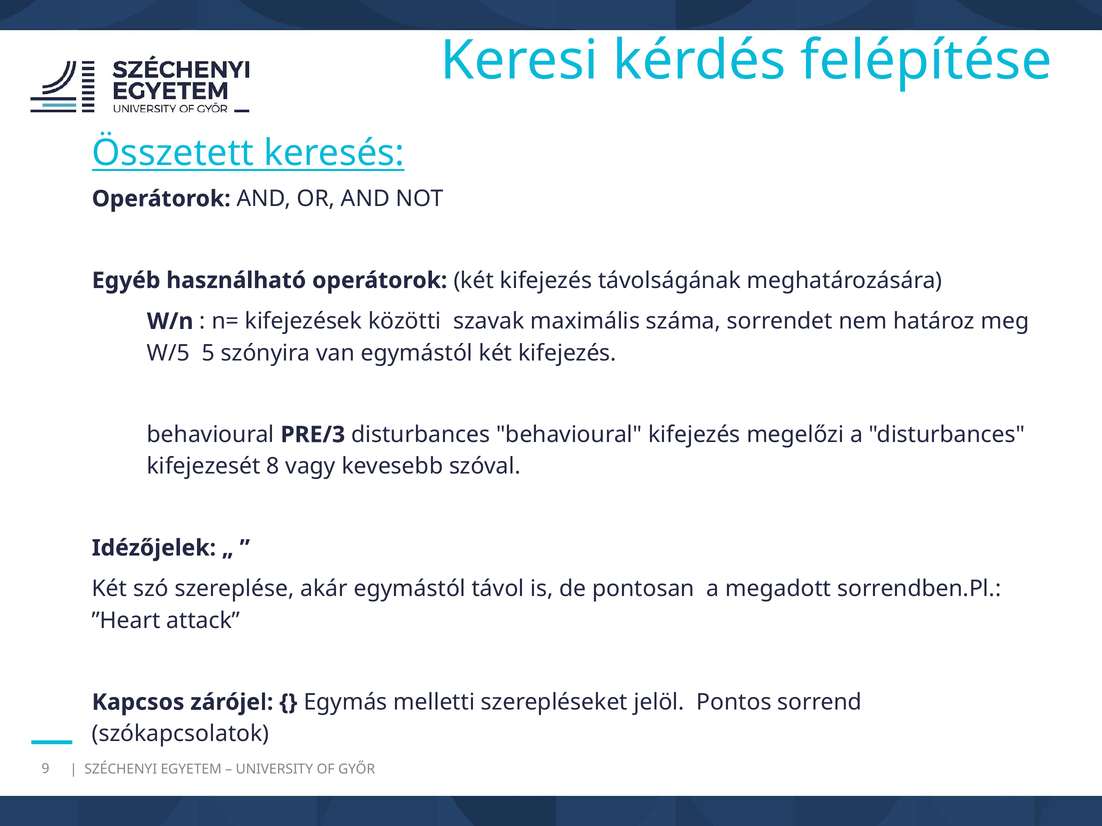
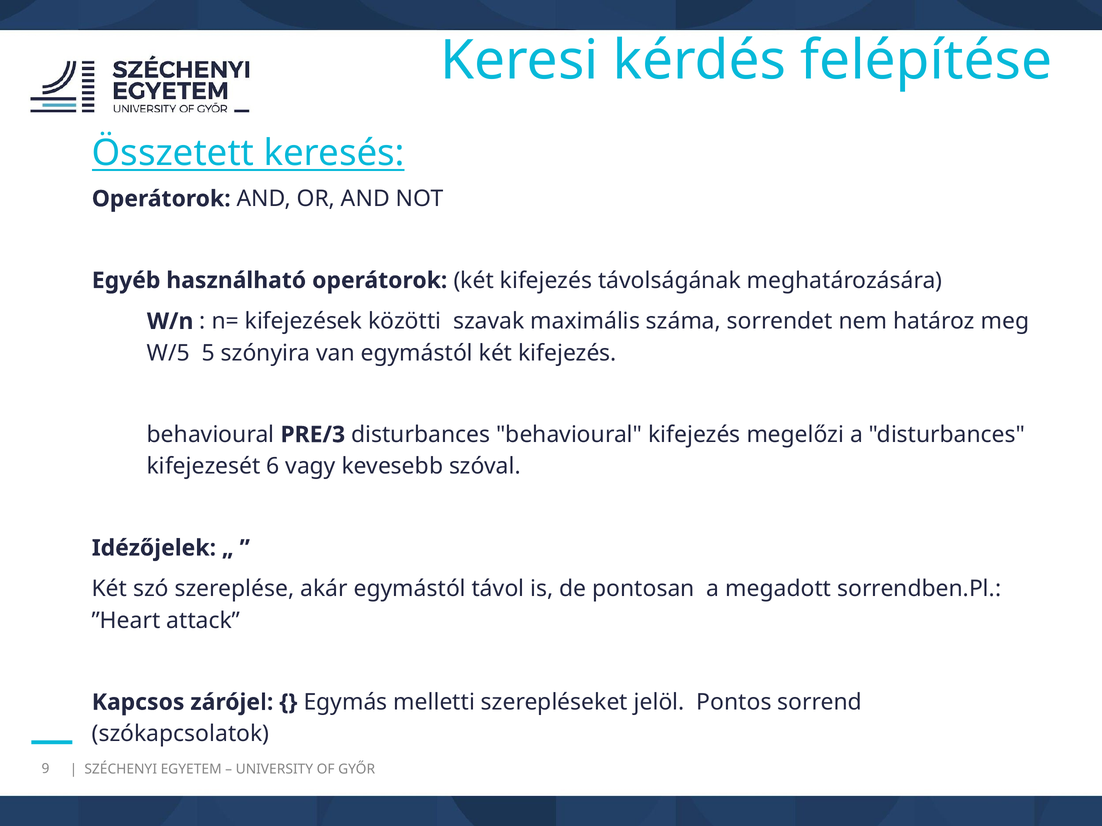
8: 8 -> 6
